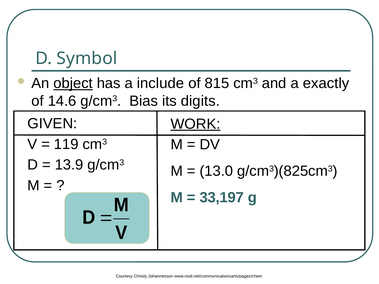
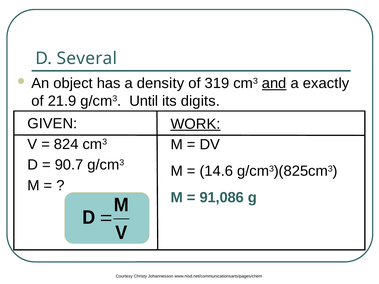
Symbol: Symbol -> Several
object underline: present -> none
include: include -> density
815: 815 -> 319
and underline: none -> present
14.6: 14.6 -> 21.9
Bias: Bias -> Until
119: 119 -> 824
13.9: 13.9 -> 90.7
13.0: 13.0 -> 14.6
33,197: 33,197 -> 91,086
